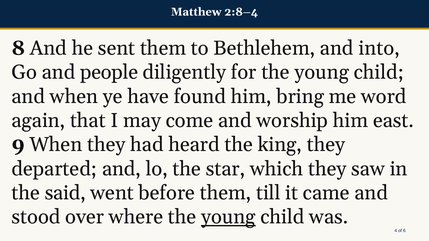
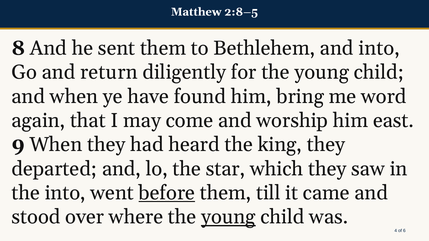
2:8–4: 2:8–4 -> 2:8–5
people: people -> return
the said: said -> into
before underline: none -> present
